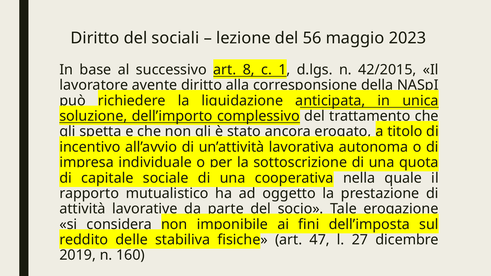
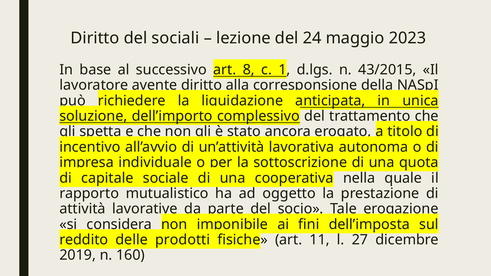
56: 56 -> 24
42/2015: 42/2015 -> 43/2015
stabiliva: stabiliva -> prodotti
47: 47 -> 11
